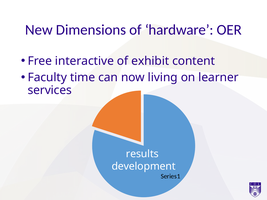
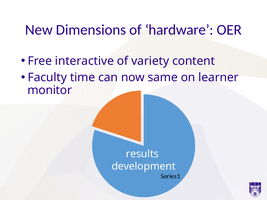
exhibit: exhibit -> variety
living: living -> same
services: services -> monitor
